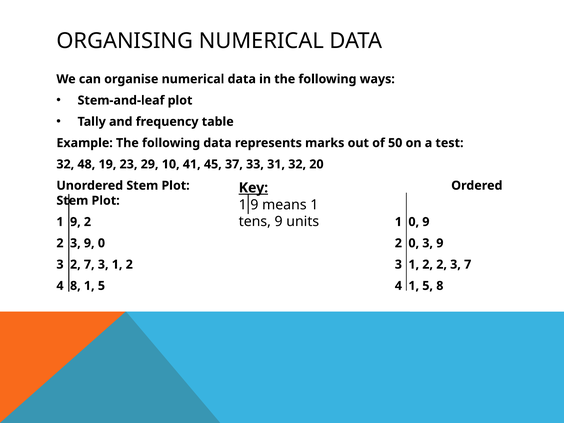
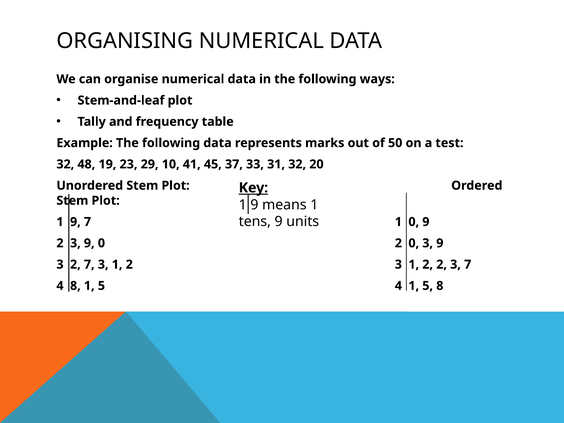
1 9 2: 2 -> 7
